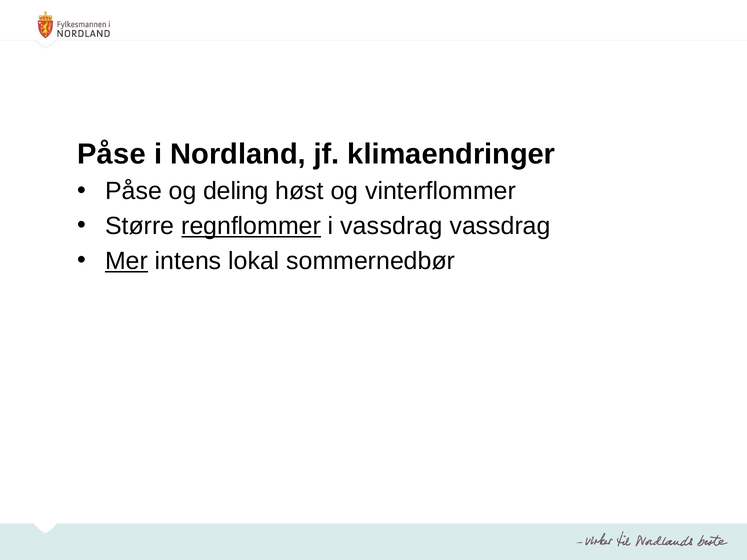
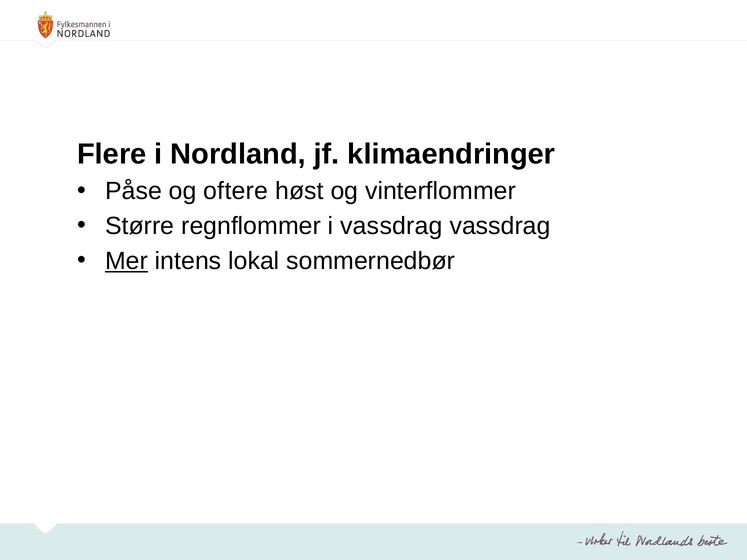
Påse at (112, 154): Påse -> Flere
deling: deling -> oftere
regnflommer underline: present -> none
